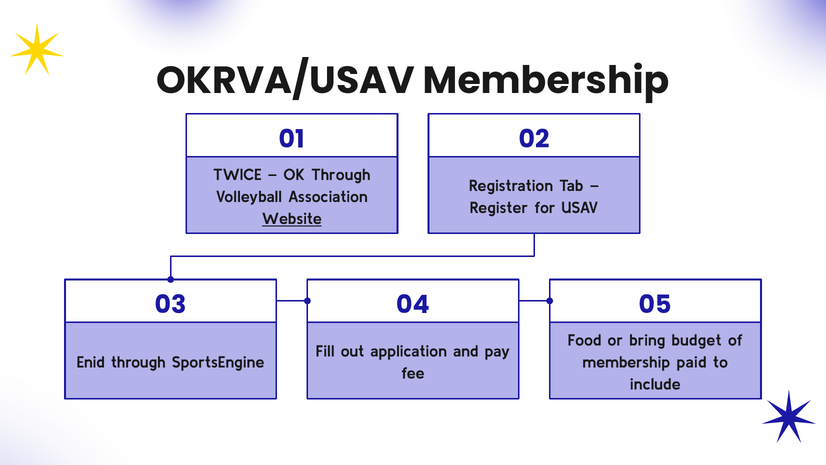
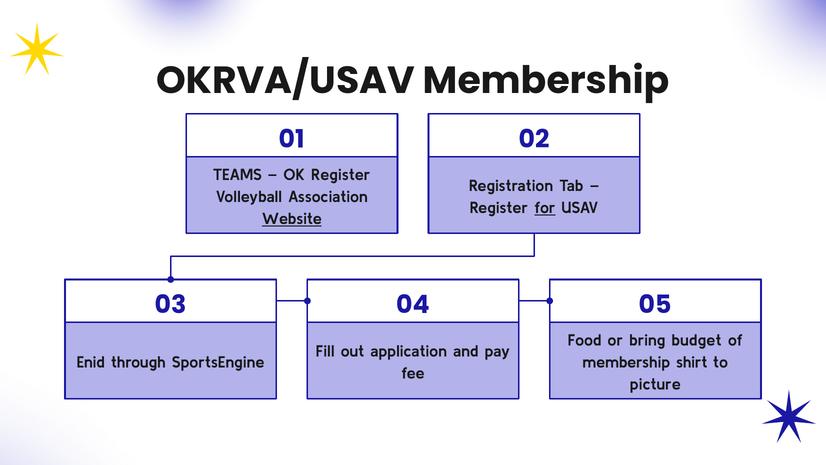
TWICE: TWICE -> TEAMS
OK Through: Through -> Register
for underline: none -> present
paid: paid -> shirt
include: include -> picture
